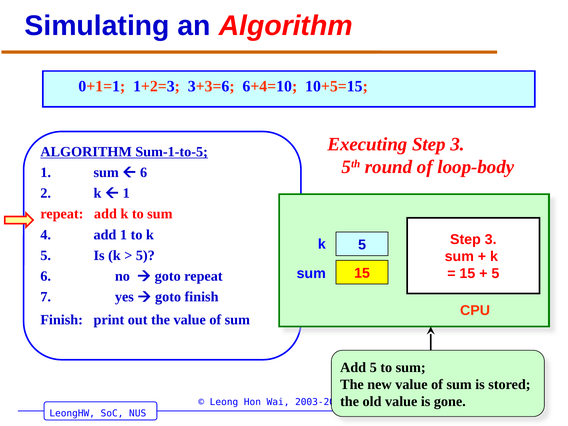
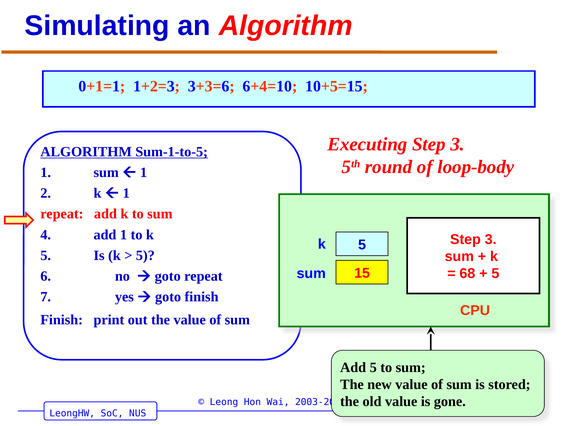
6 at (144, 172): 6 -> 1
15 at (467, 274): 15 -> 68
